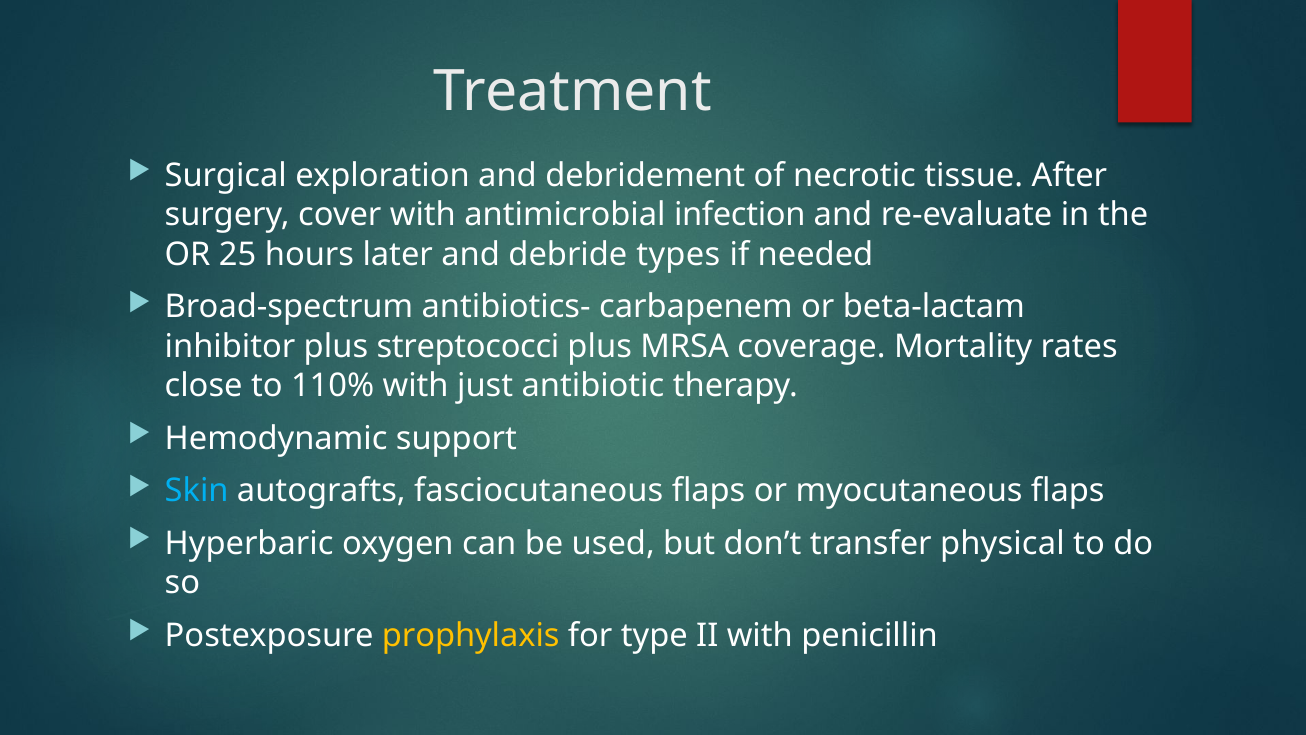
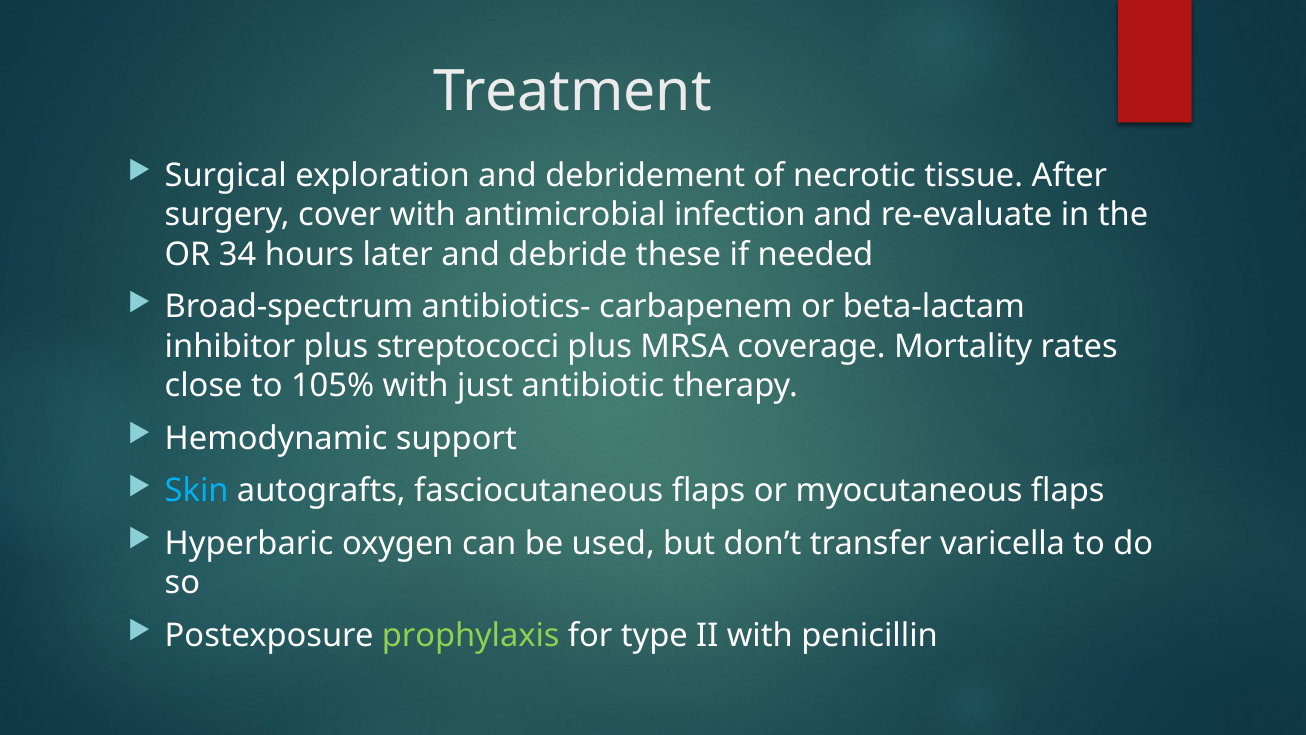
25: 25 -> 34
types: types -> these
110%: 110% -> 105%
physical: physical -> varicella
prophylaxis colour: yellow -> light green
